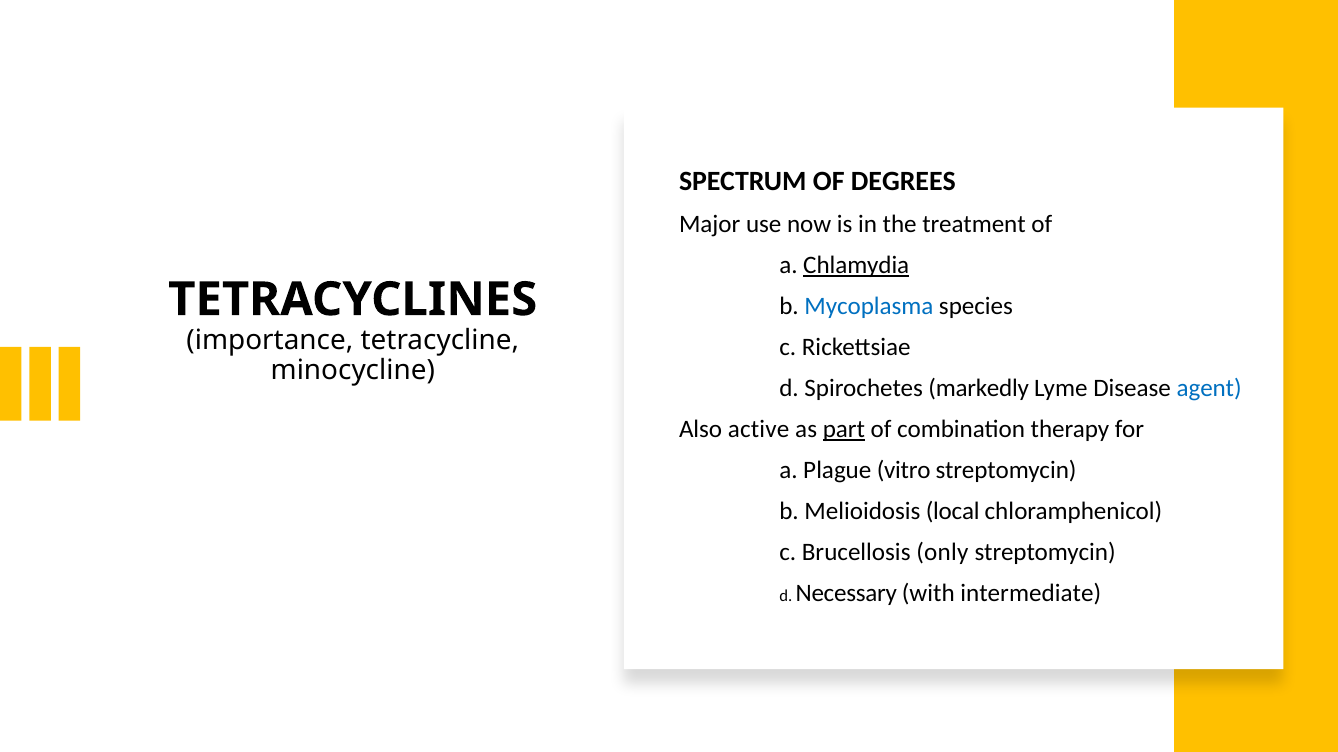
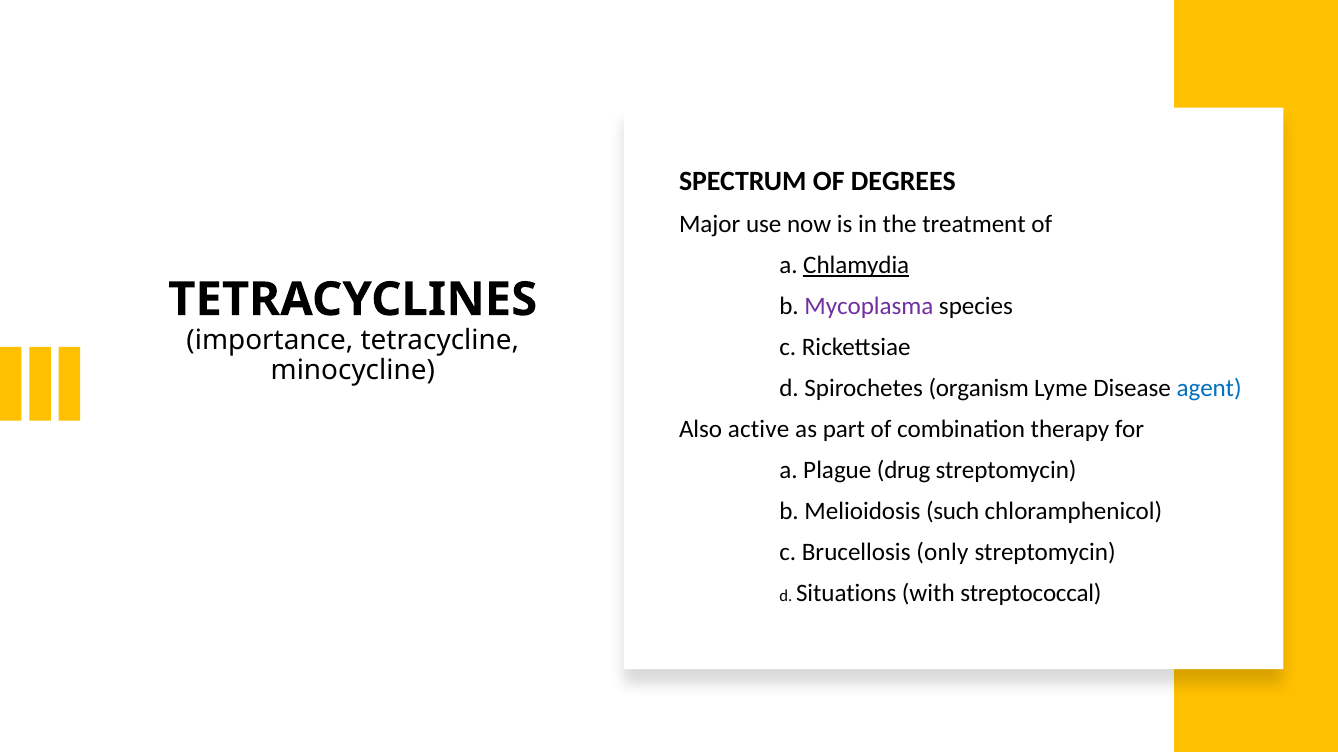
Mycoplasma colour: blue -> purple
markedly: markedly -> organism
part underline: present -> none
vitro: vitro -> drug
local: local -> such
Necessary: Necessary -> Situations
intermediate: intermediate -> streptococcal
